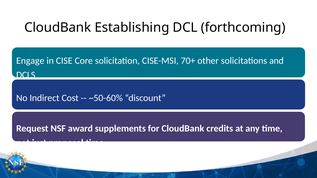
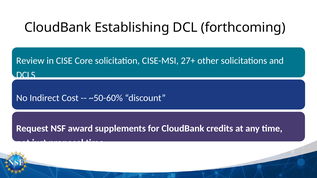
Engage: Engage -> Review
70+: 70+ -> 27+
